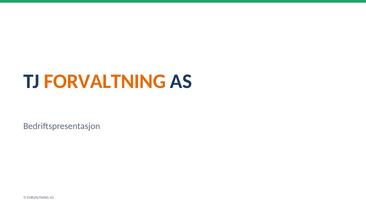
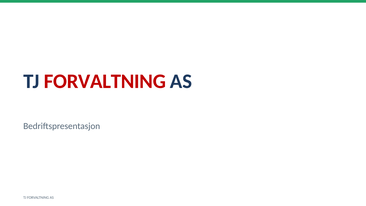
FORVALTNING at (105, 81) colour: orange -> red
